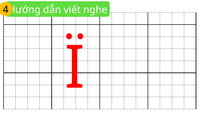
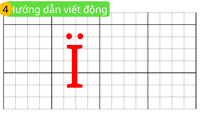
nghe: nghe -> động
